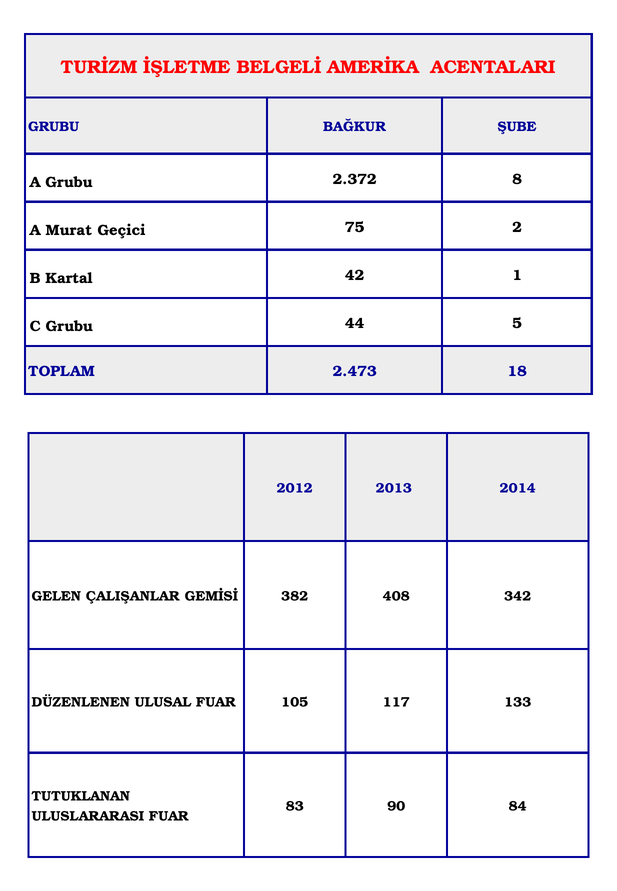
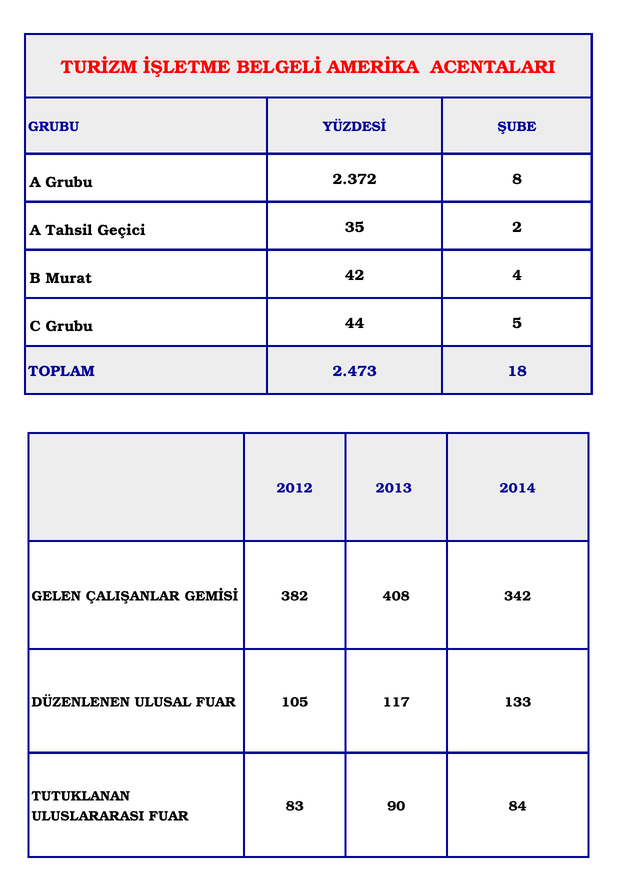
BAĞKUR: BAĞKUR -> YÜZDESİ
Murat: Murat -> Tahsil
75: 75 -> 35
Kartal: Kartal -> Murat
1: 1 -> 4
